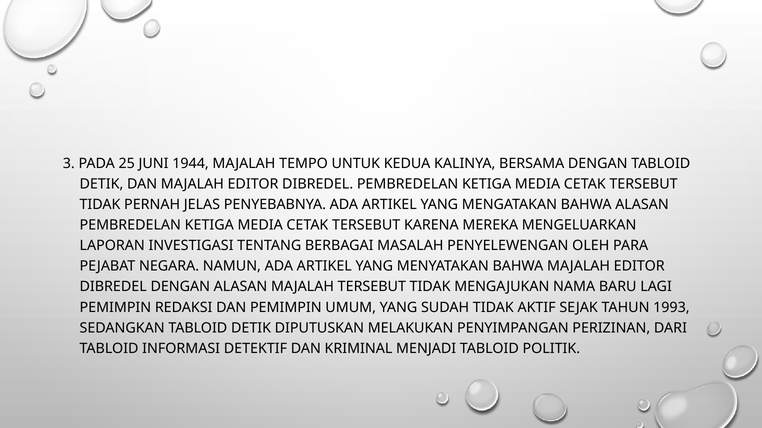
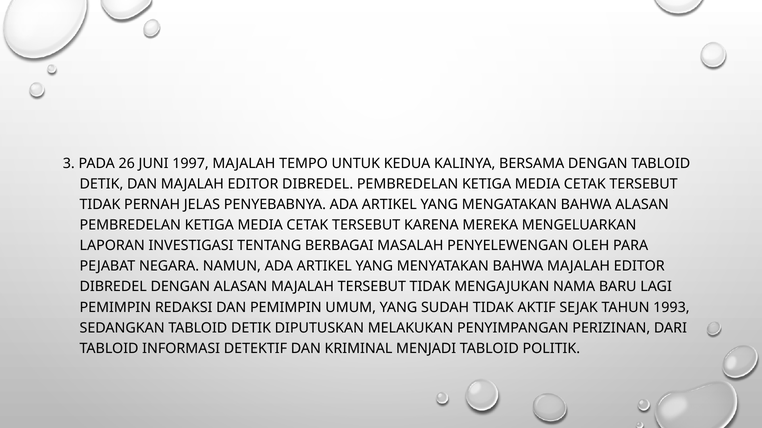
25: 25 -> 26
1944: 1944 -> 1997
